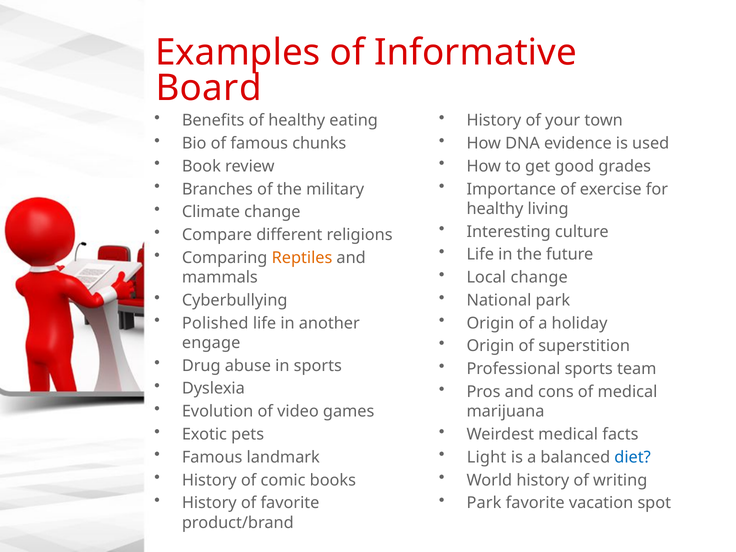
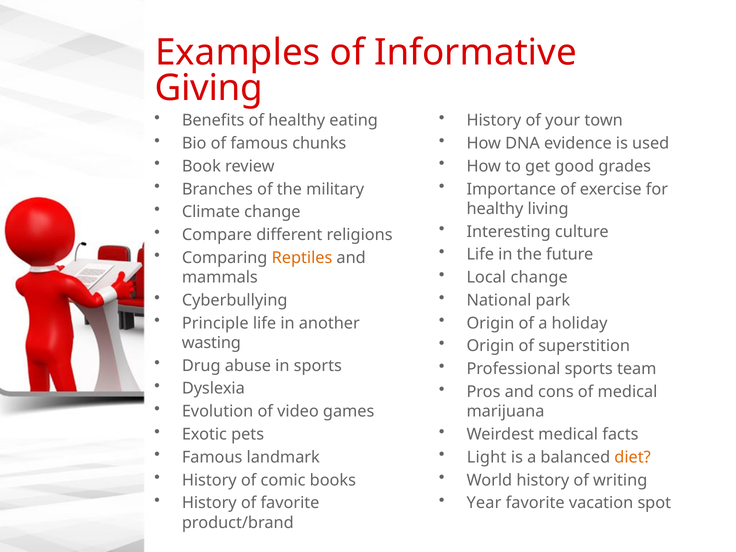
Board: Board -> Giving
Polished: Polished -> Principle
engage: engage -> wasting
diet colour: blue -> orange
Park at (484, 503): Park -> Year
